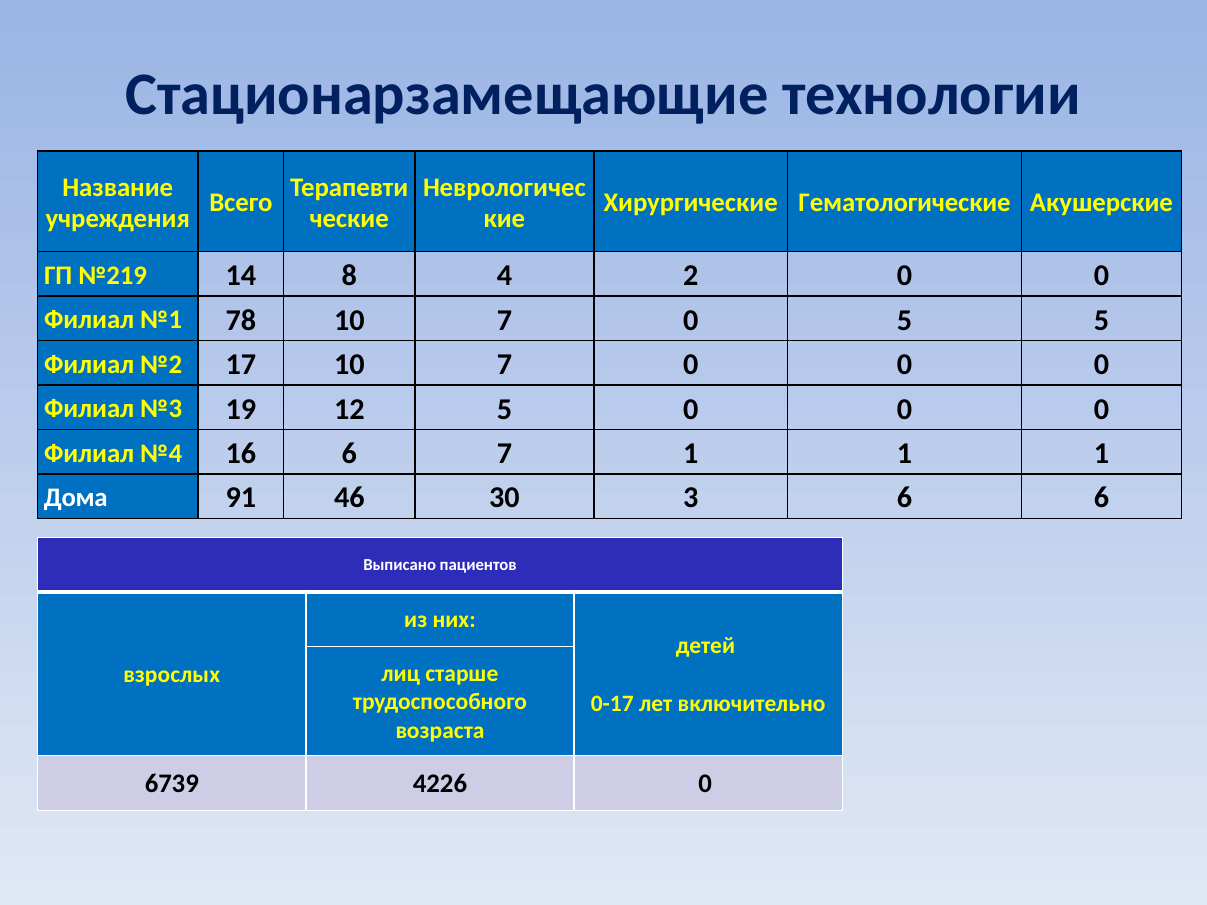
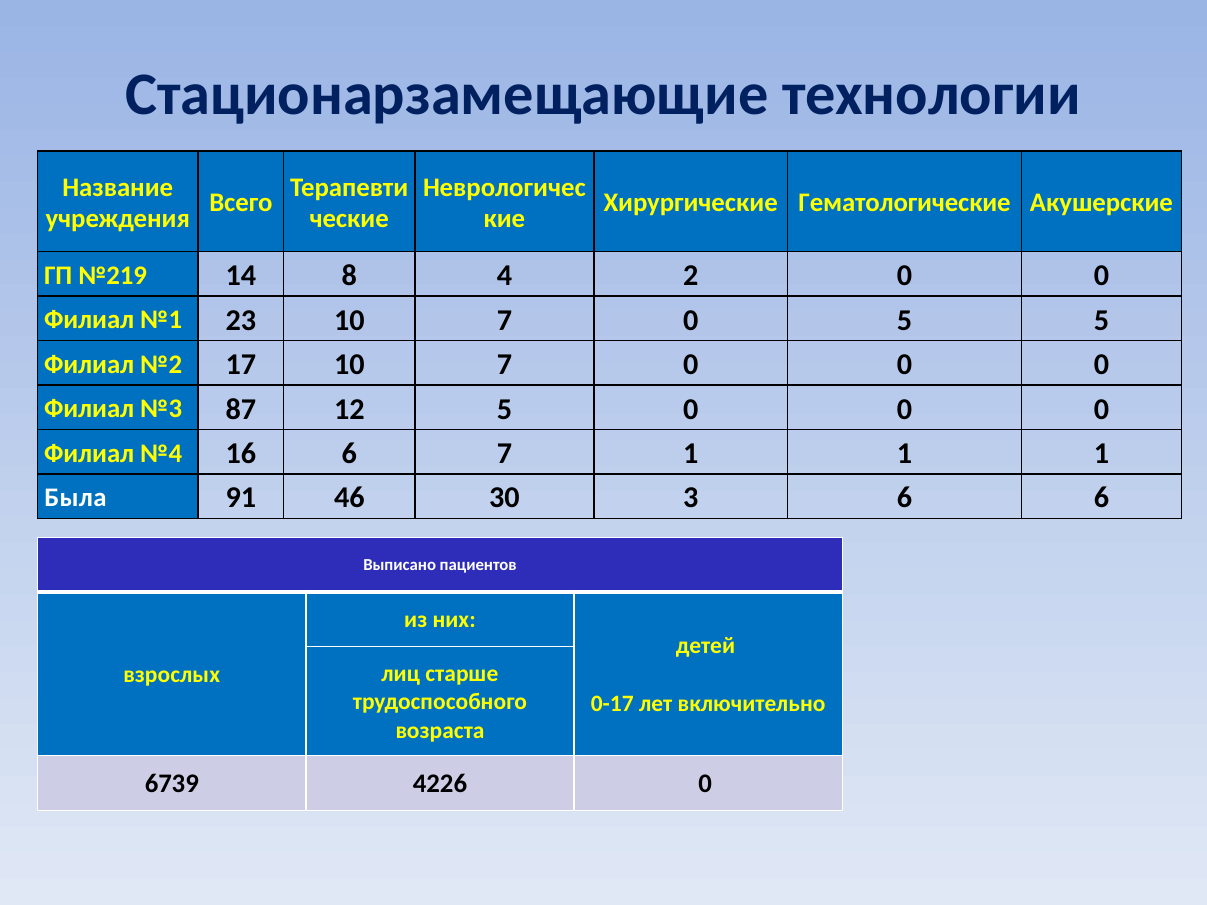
78: 78 -> 23
19: 19 -> 87
Дома: Дома -> Была
